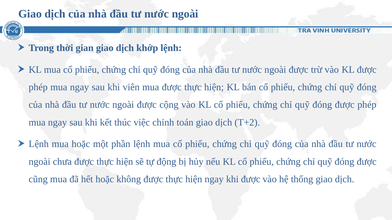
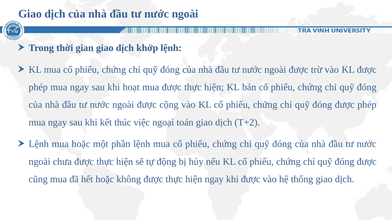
viên: viên -> hoạt
chỉnh: chỉnh -> ngoại
